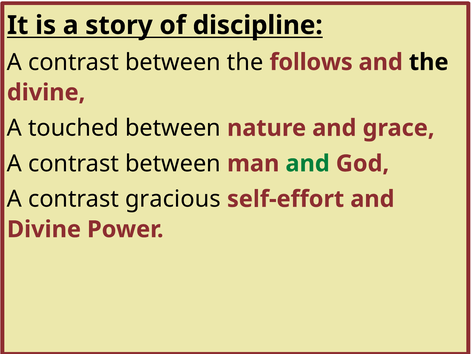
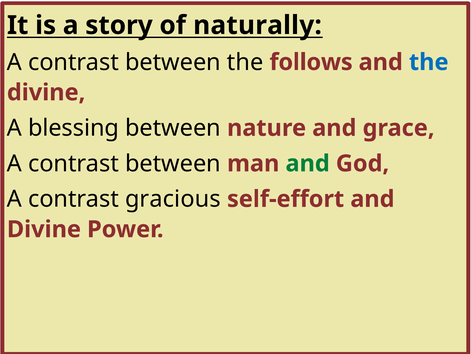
discipline: discipline -> naturally
the at (429, 62) colour: black -> blue
touched: touched -> blessing
